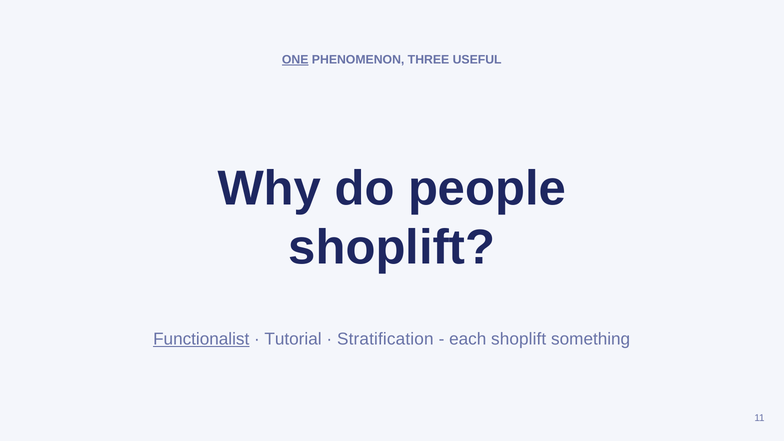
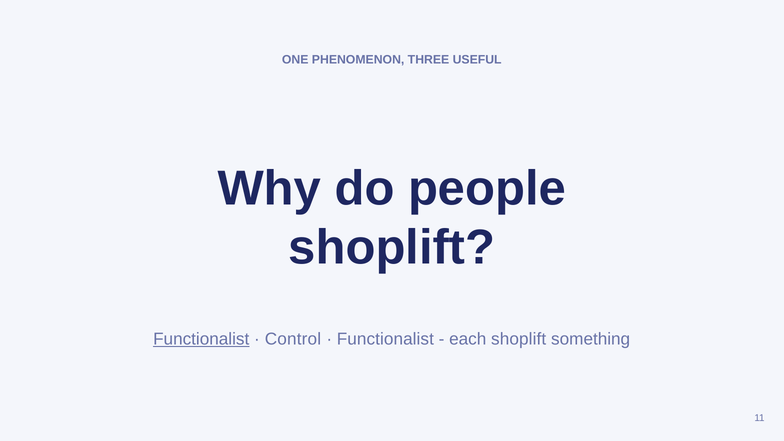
ONE underline: present -> none
Tutorial: Tutorial -> Control
Stratification at (385, 339): Stratification -> Functionalist
